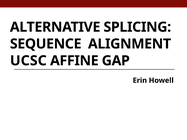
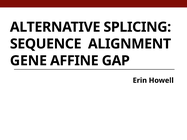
UCSC: UCSC -> GENE
